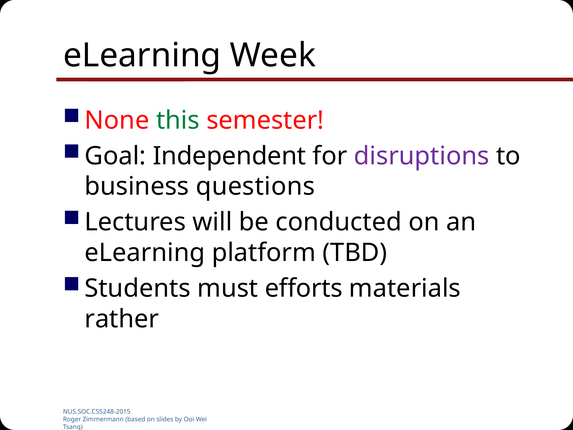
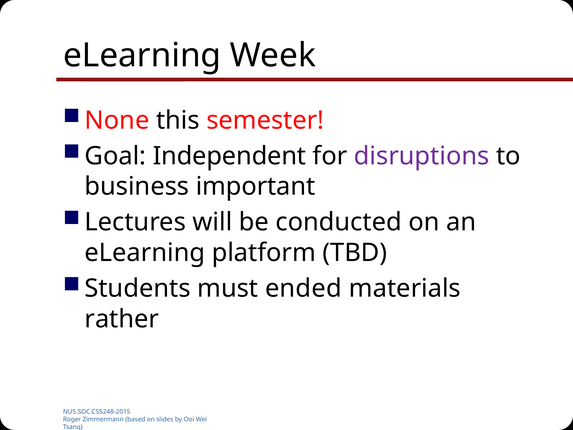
this colour: green -> black
questions: questions -> important
efforts: efforts -> ended
